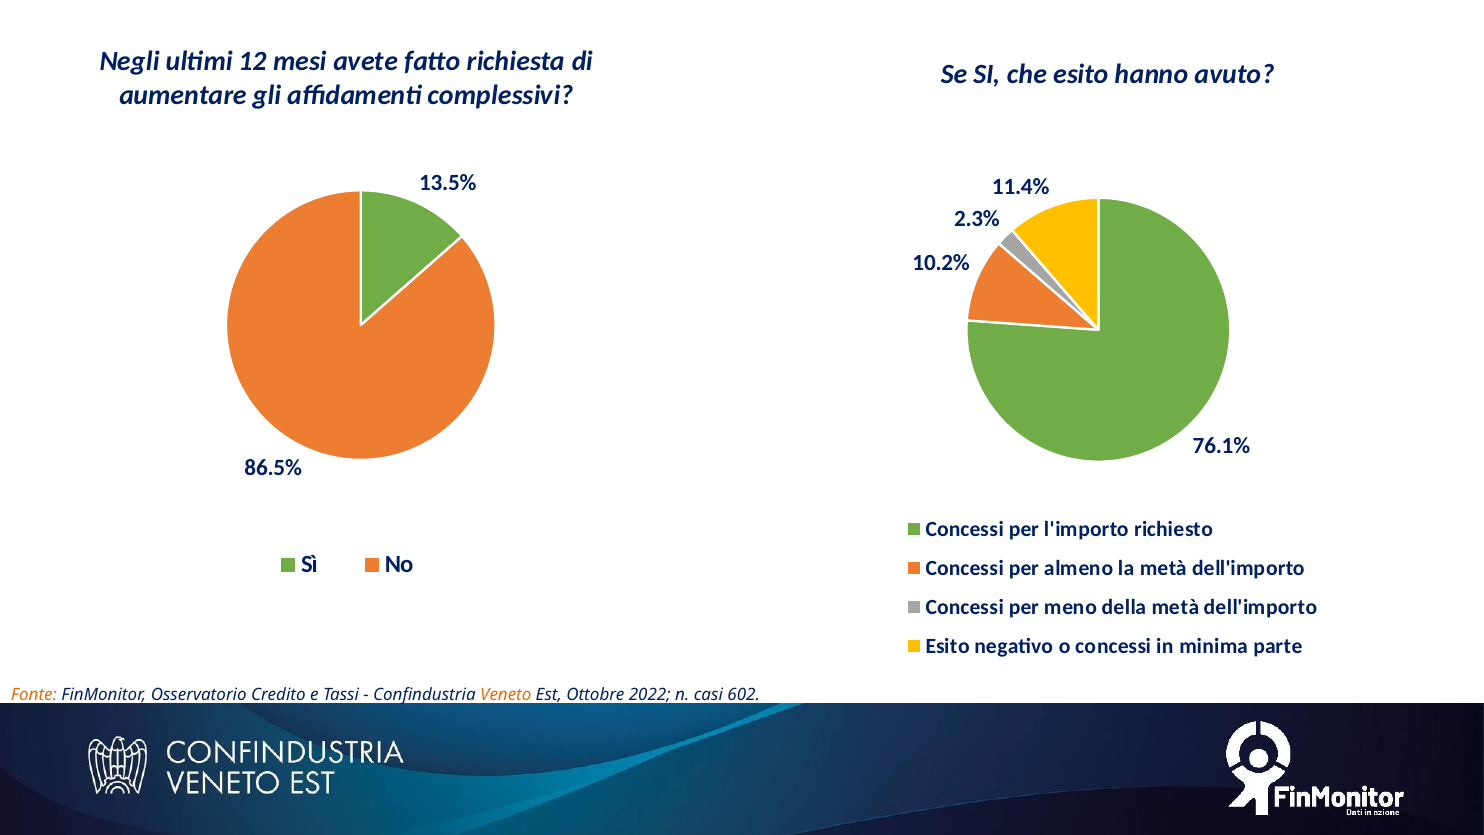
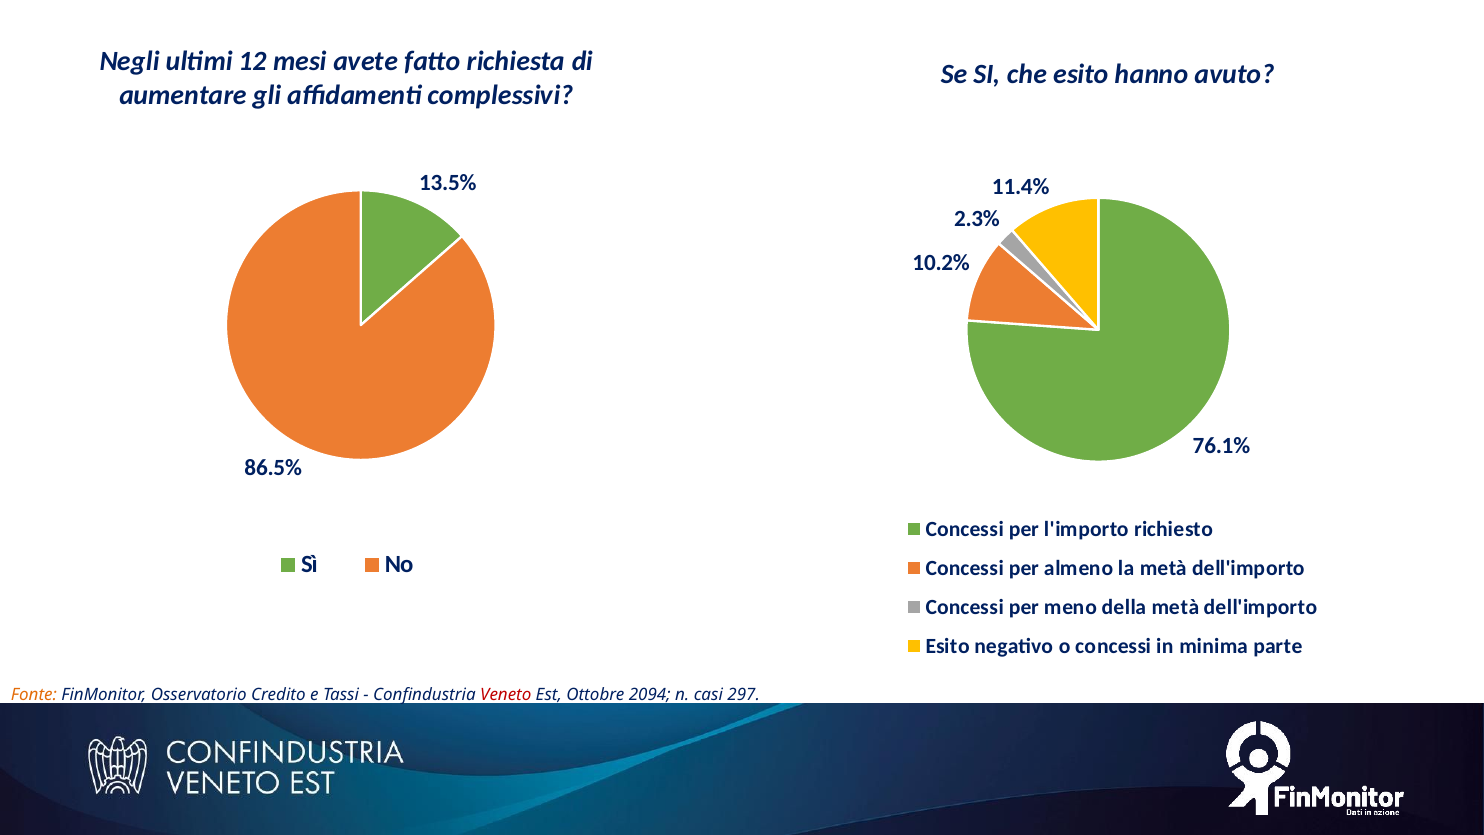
Veneto colour: orange -> red
2022: 2022 -> 2094
602: 602 -> 297
